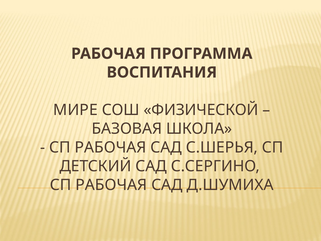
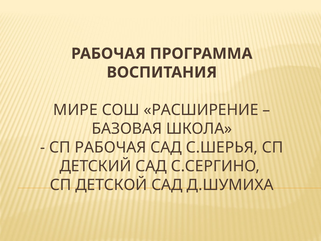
ФИЗИЧЕСКОЙ: ФИЗИЧЕСКОЙ -> РАСШИРЕНИЕ
РАБОЧАЯ at (111, 185): РАБОЧАЯ -> ДЕТСКОЙ
